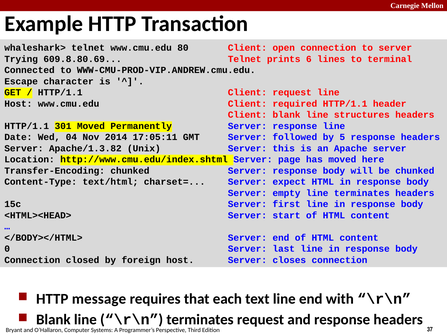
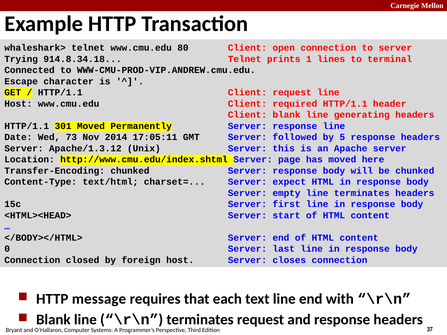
609.8.80.69: 609.8.80.69 -> 914.8.34.18
6: 6 -> 1
structures: structures -> generating
04: 04 -> 73
Apache/1.3.82: Apache/1.3.82 -> Apache/1.3.12
